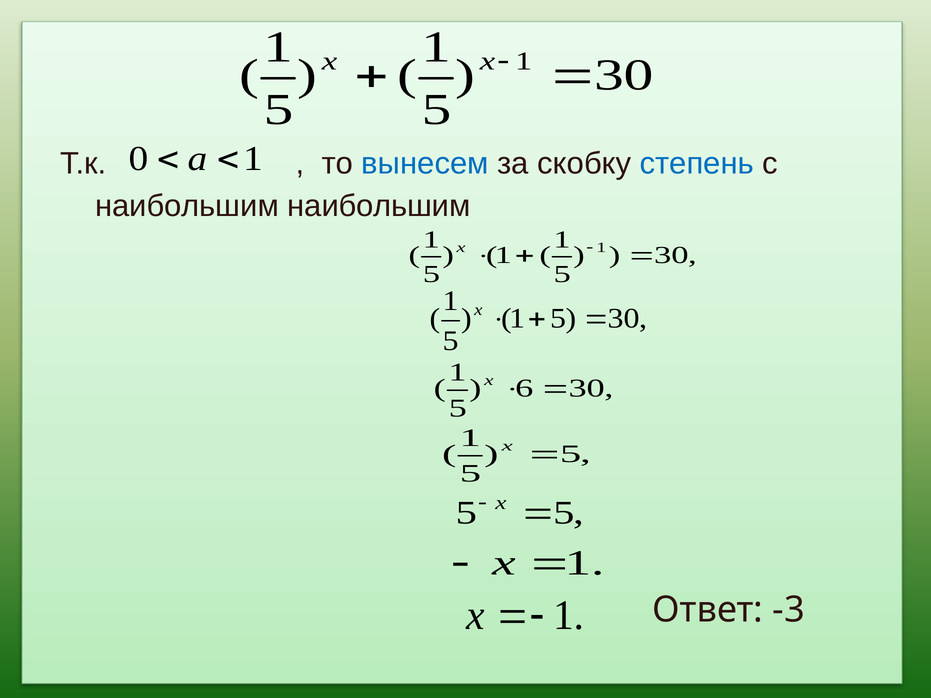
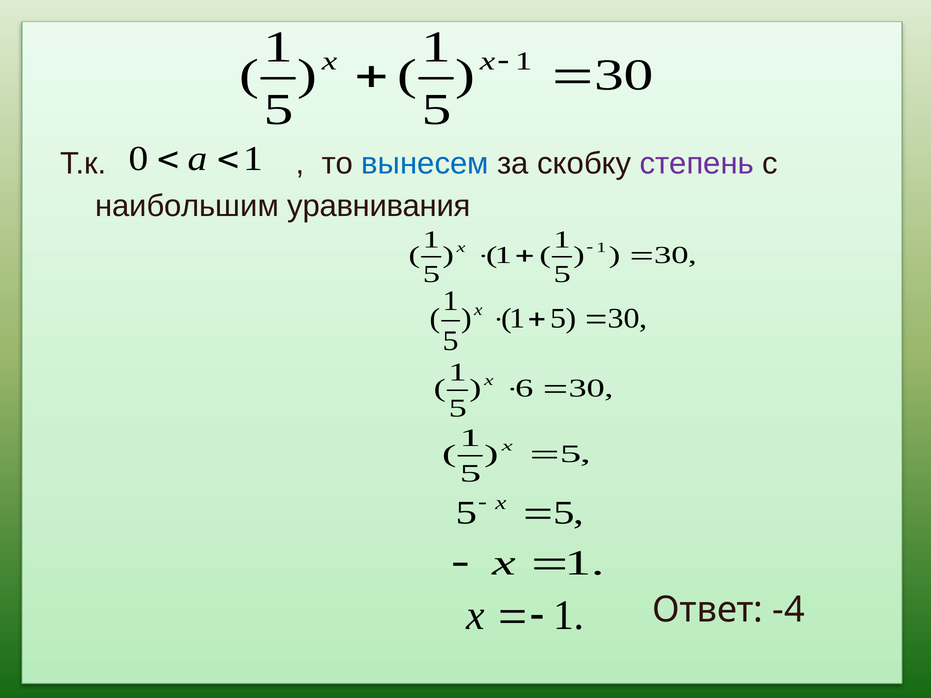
степень colour: blue -> purple
наибольшим наибольшим: наибольшим -> уравнивания
-3: -3 -> -4
